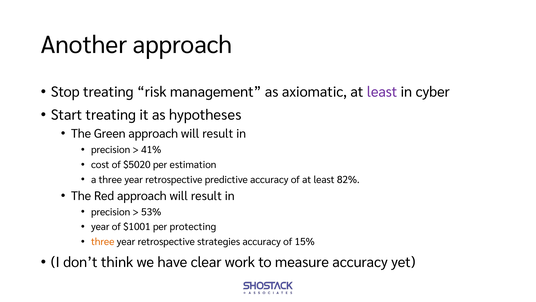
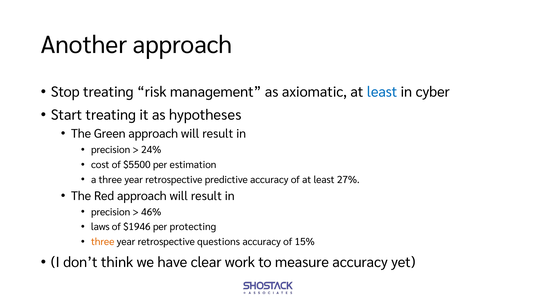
least at (382, 92) colour: purple -> blue
41%: 41% -> 24%
$5020: $5020 -> $5500
82%: 82% -> 27%
53%: 53% -> 46%
year at (100, 227): year -> laws
$1001: $1001 -> $1946
strategies: strategies -> questions
